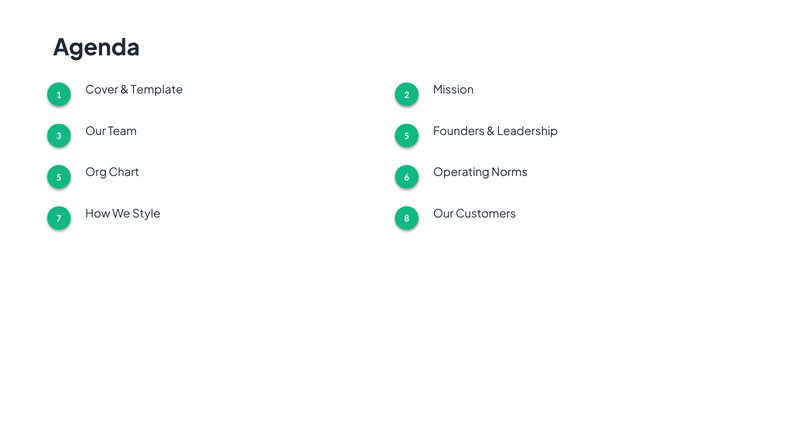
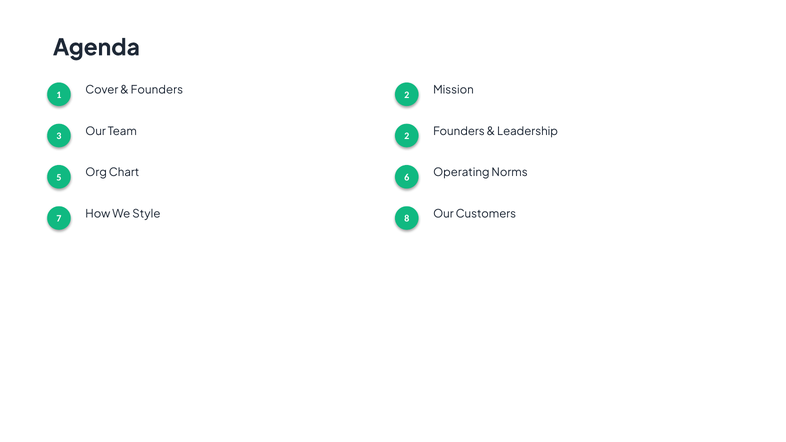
Template at (157, 90): Template -> Founders
Team 5: 5 -> 2
